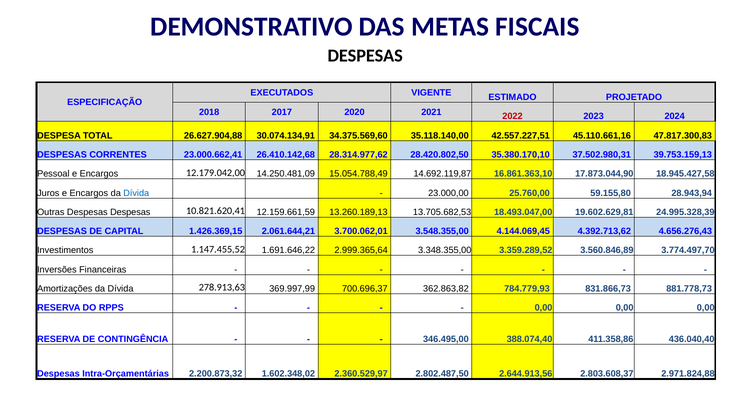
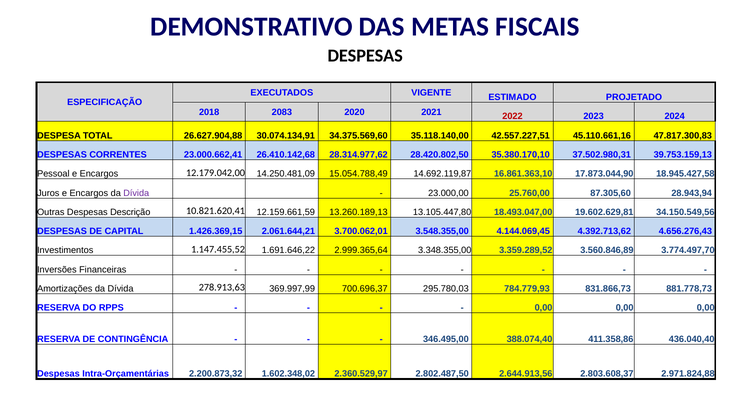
2017: 2017 -> 2083
Dívida at (136, 193) colour: blue -> purple
59.155,80: 59.155,80 -> 87.305,60
Despesas Despesas: Despesas -> Descrição
13.705.682,53: 13.705.682,53 -> 13.105.447,80
24.995.328,39: 24.995.328,39 -> 34.150.549,56
362.863,82: 362.863,82 -> 295.780,03
